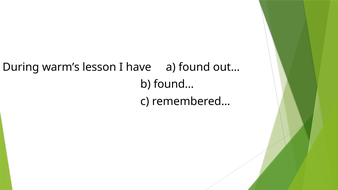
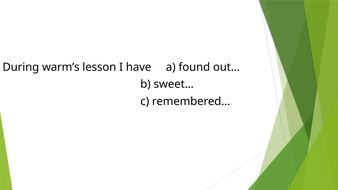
found…: found… -> sweet…
